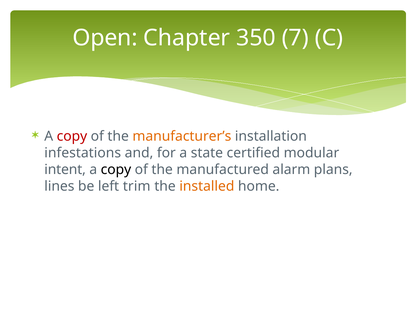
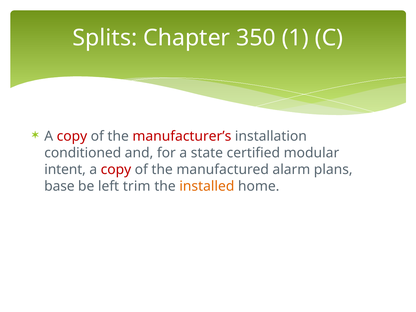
Open: Open -> Splits
7: 7 -> 1
manufacturer’s colour: orange -> red
infestations: infestations -> conditioned
copy at (116, 169) colour: black -> red
lines: lines -> base
